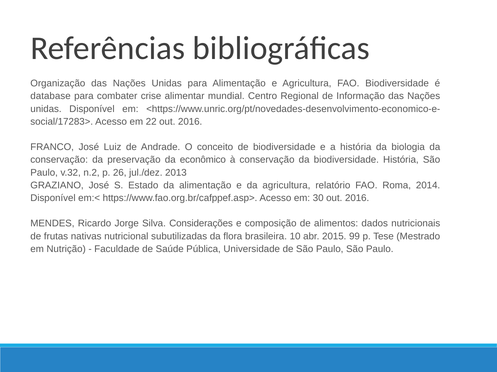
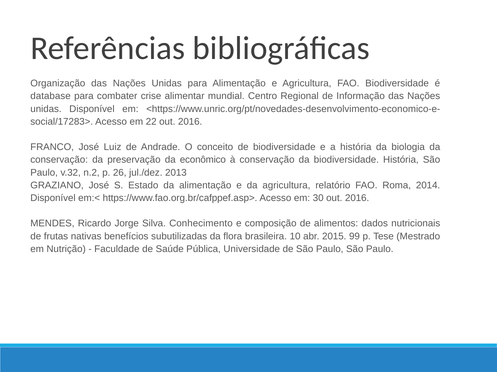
Considerações: Considerações -> Conhecimento
nutricional: nutricional -> benefícios
